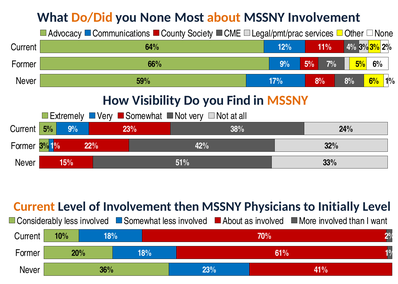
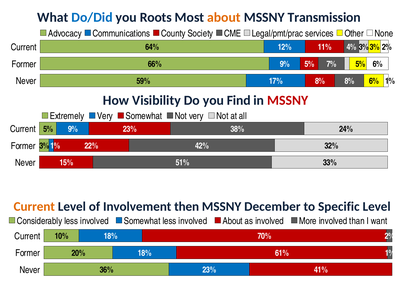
Do/Did colour: orange -> blue
you None: None -> Roots
MSSNY Involvement: Involvement -> Transmission
MSSNY at (288, 101) colour: orange -> red
Physicians: Physicians -> December
Initially: Initially -> Specific
